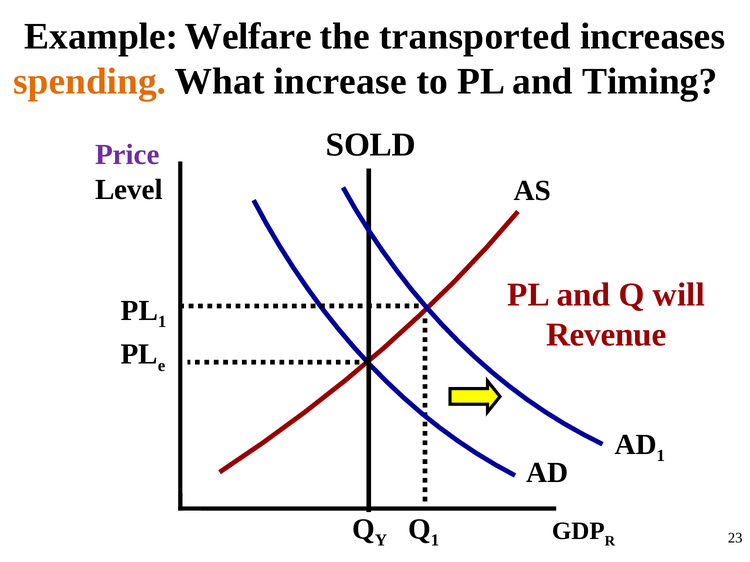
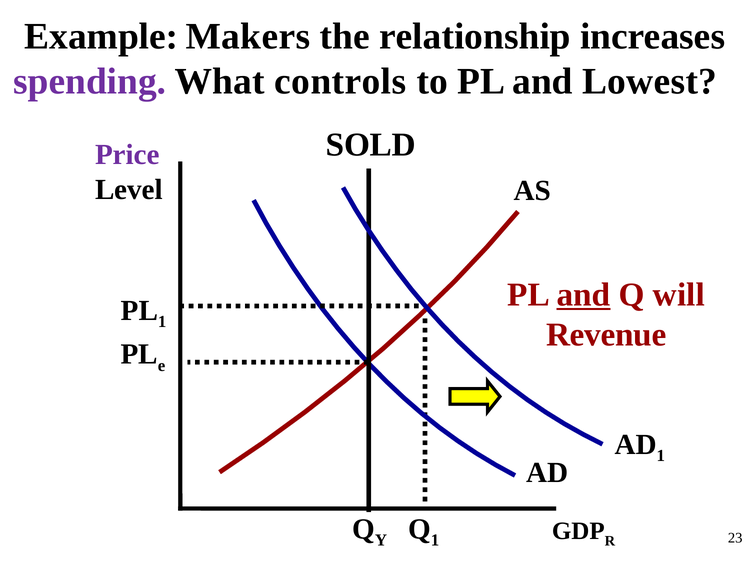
Welfare: Welfare -> Makers
transported: transported -> relationship
spending colour: orange -> purple
increase: increase -> controls
Timing: Timing -> Lowest
and at (583, 295) underline: none -> present
